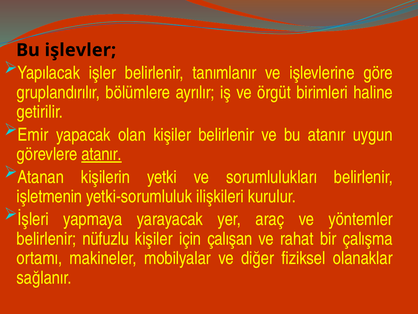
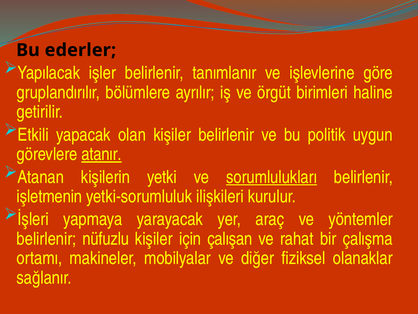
işlevler: işlevler -> ederler
Emir: Emir -> Etkili
bu atanır: atanır -> politik
sorumlulukları underline: none -> present
